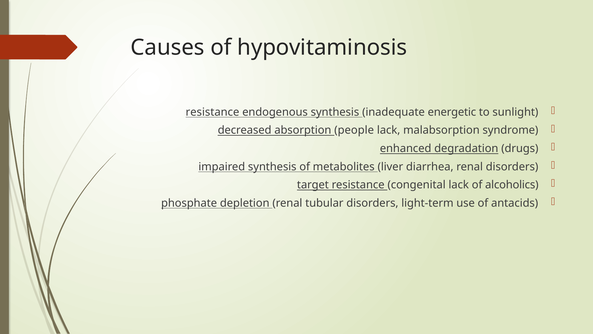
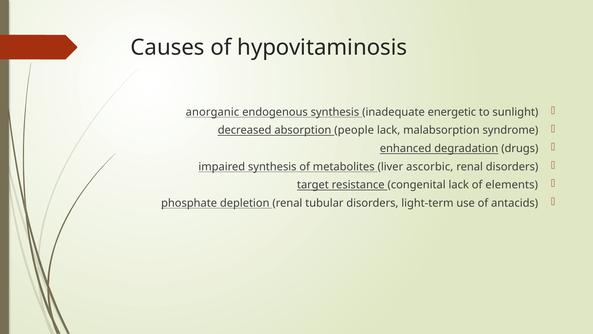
resistance at (212, 112): resistance -> anorganic
diarrhea: diarrhea -> ascorbic
alcoholics: alcoholics -> elements
